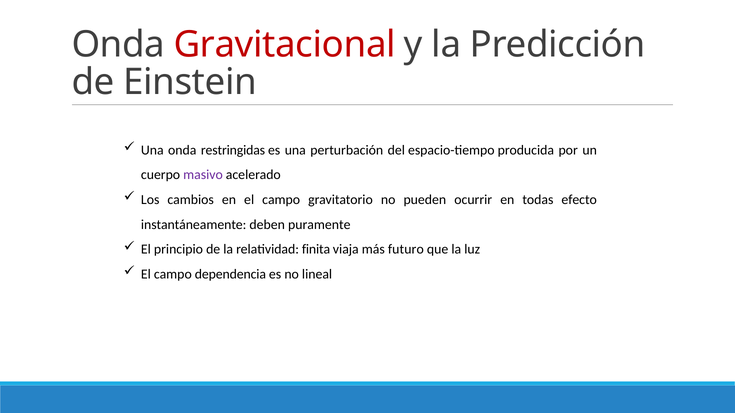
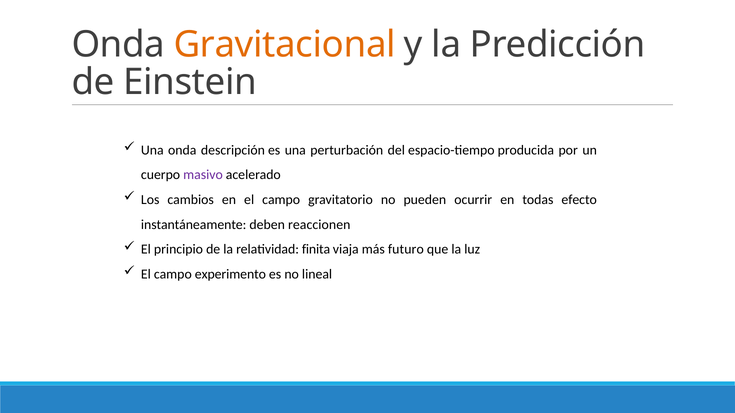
Gravitacional colour: red -> orange
restringidas: restringidas -> descripción
puramente: puramente -> reaccionen
dependencia: dependencia -> experimento
